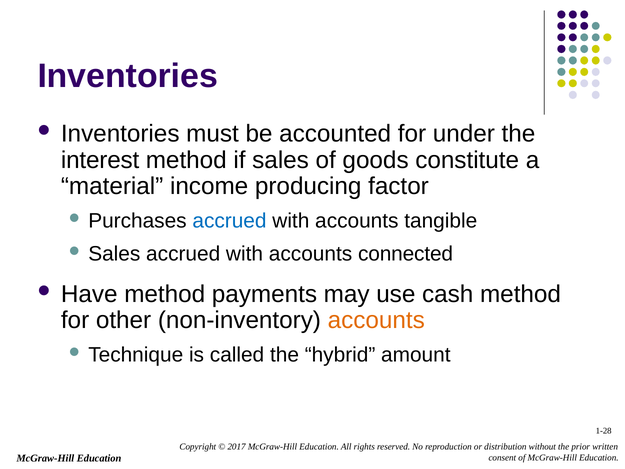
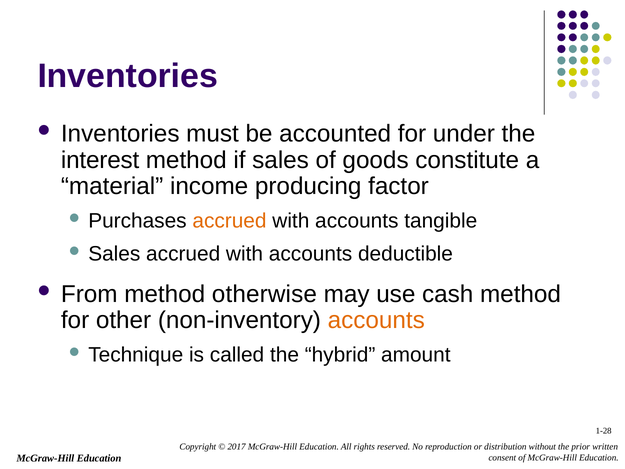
accrued at (229, 221) colour: blue -> orange
connected: connected -> deductible
Have: Have -> From
payments: payments -> otherwise
